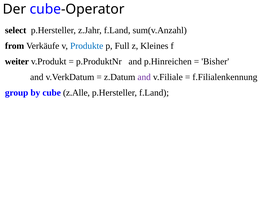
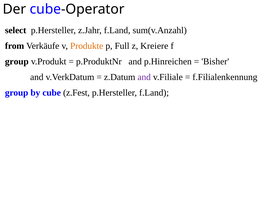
Produkte colour: blue -> orange
Kleines: Kleines -> Kreiere
weiter at (17, 62): weiter -> group
z.Alle: z.Alle -> z.Fest
